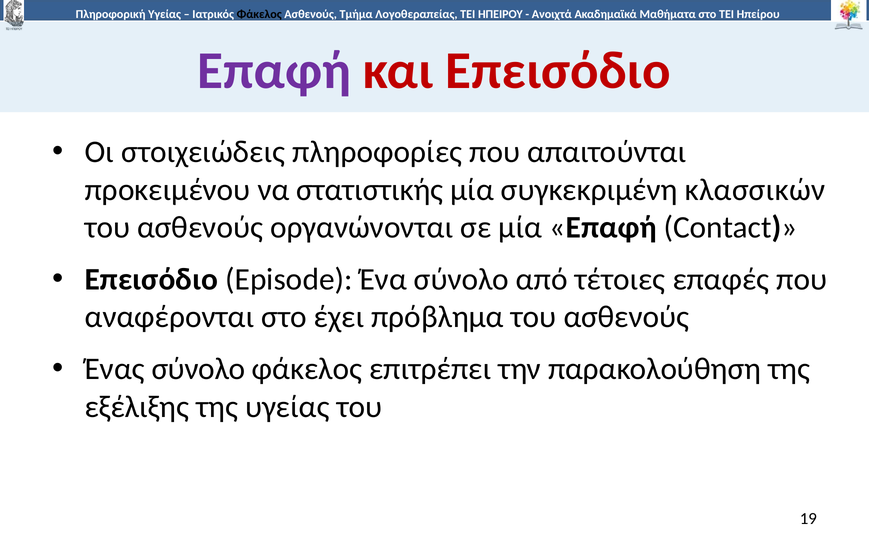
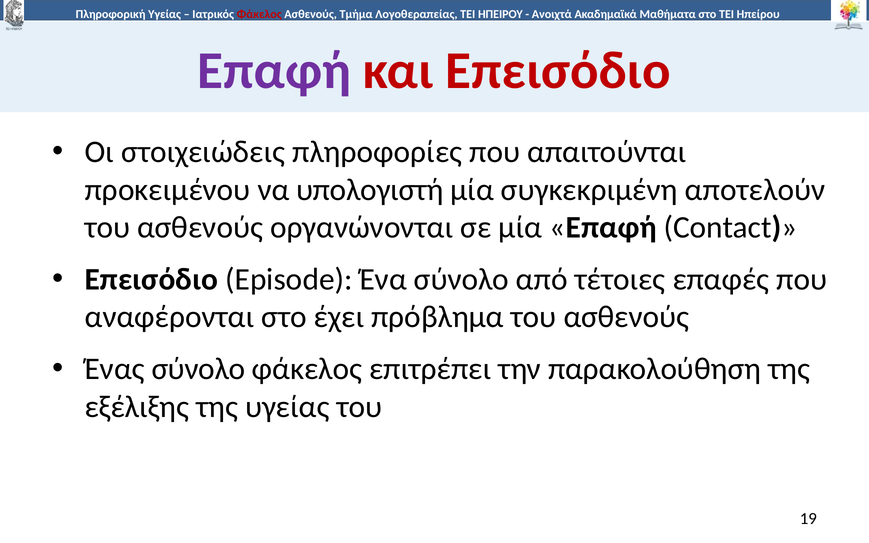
Φάκελος at (259, 14) colour: black -> red
στατιστικής: στατιστικής -> υπολογιστή
κλασσικών: κλασσικών -> αποτελούν
